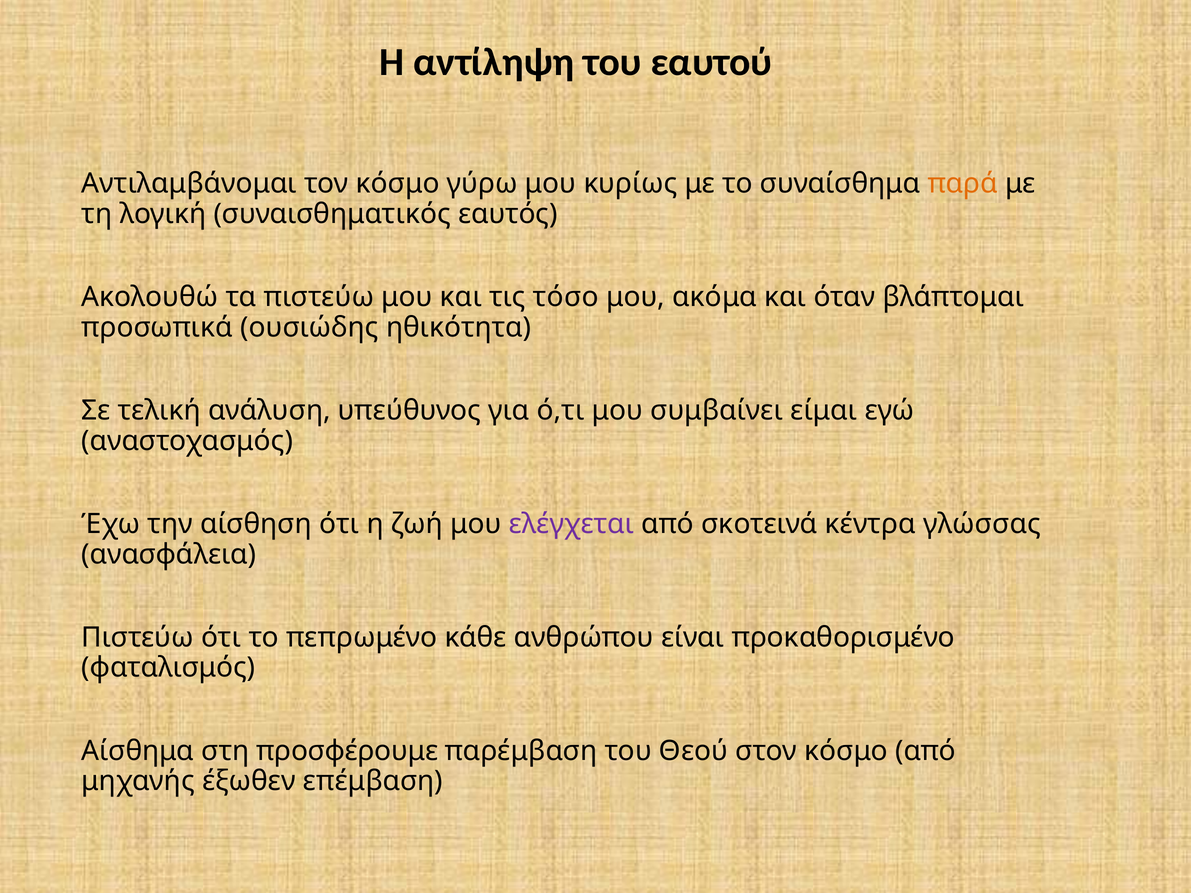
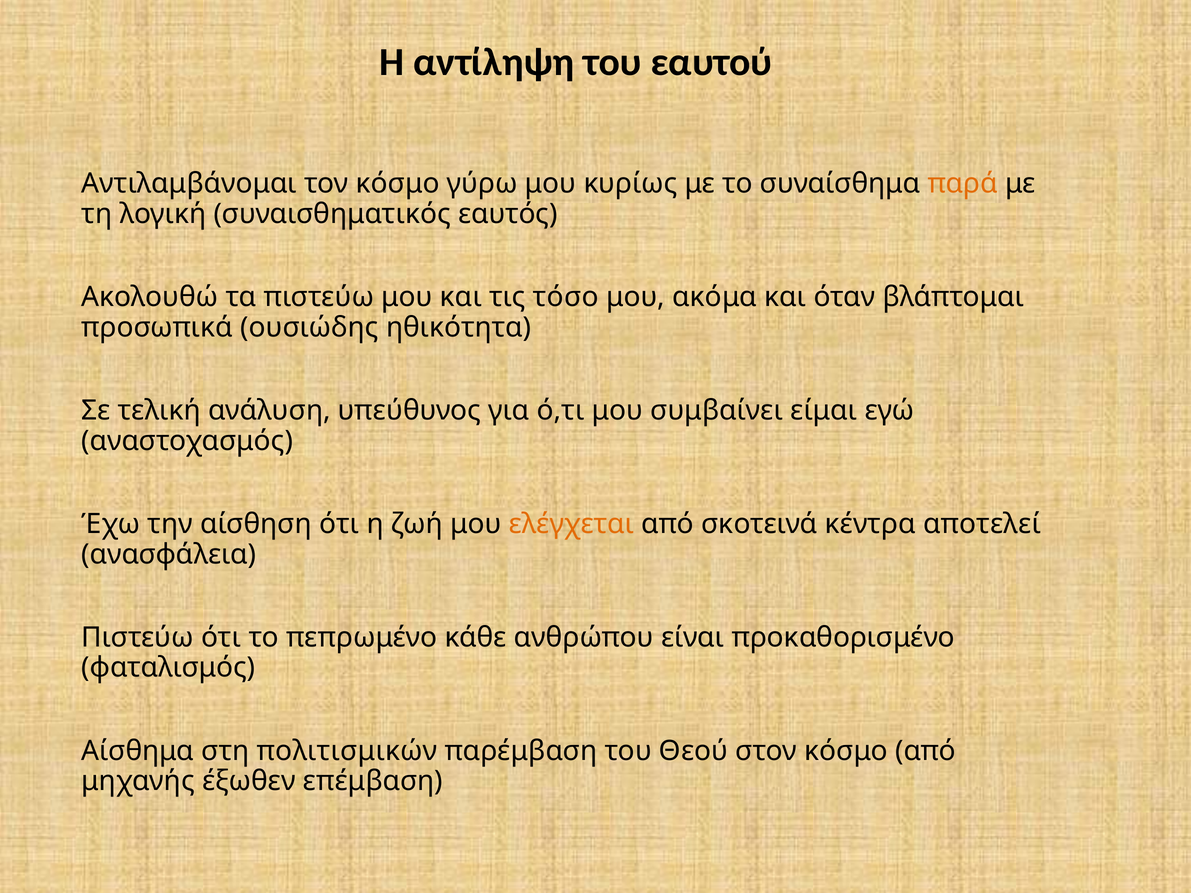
ελέγχεται colour: purple -> orange
γλώσσας: γλώσσας -> αποτελεί
προσφέρουμε: προσφέρουμε -> πολιτισμικών
